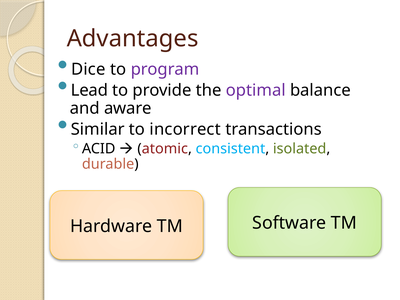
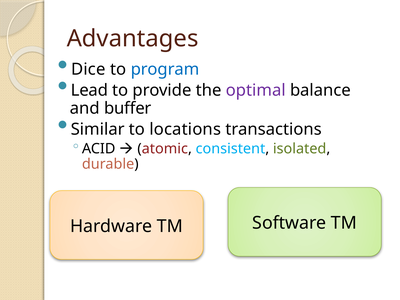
program colour: purple -> blue
aware: aware -> buffer
incorrect: incorrect -> locations
